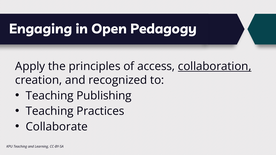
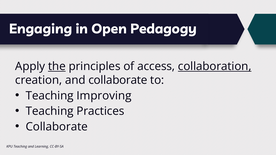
the underline: none -> present
and recognized: recognized -> collaborate
Publishing: Publishing -> Improving
